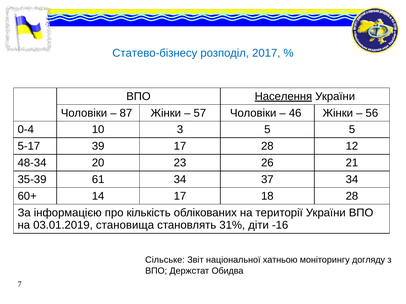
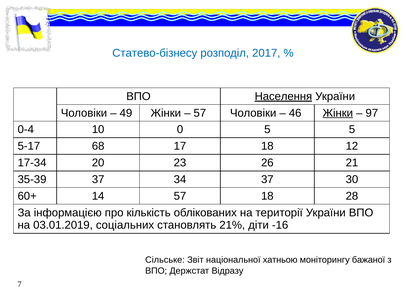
87: 87 -> 49
Жінки at (338, 113) underline: none -> present
56: 56 -> 97
3: 3 -> 0
39: 39 -> 68
17 28: 28 -> 18
48-34: 48-34 -> 17-34
35-39 61: 61 -> 37
37 34: 34 -> 30
14 17: 17 -> 57
становища: становища -> соціальних
31%: 31% -> 21%
догляду: догляду -> бажаної
Обидва: Обидва -> Відразу
